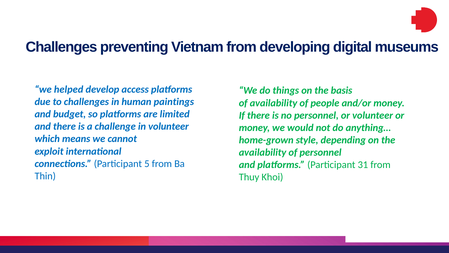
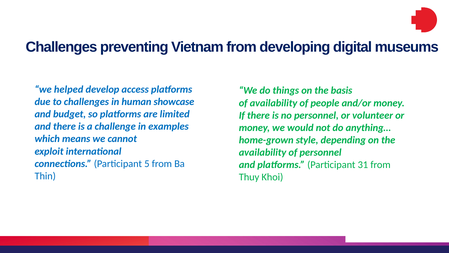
paintings: paintings -> showcase
in volunteer: volunteer -> examples
